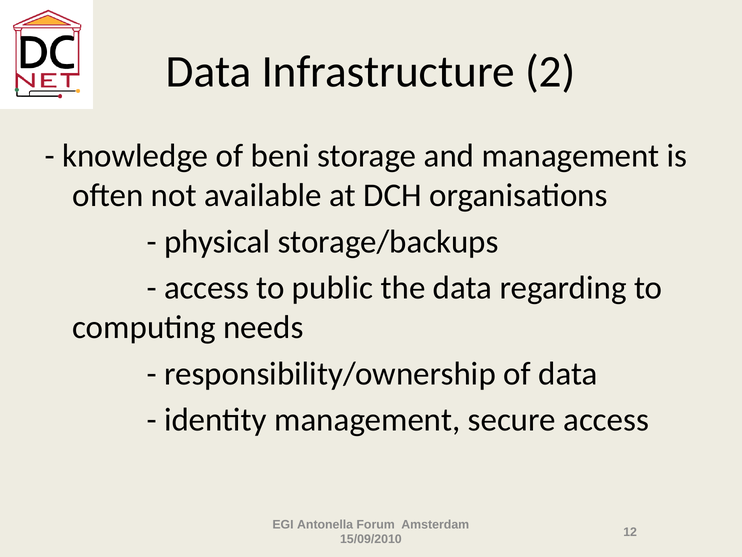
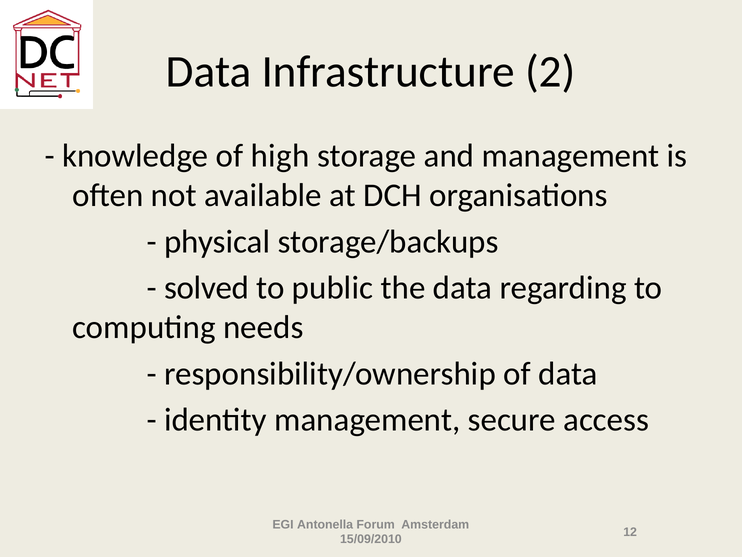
beni: beni -> high
access at (207, 288): access -> solved
